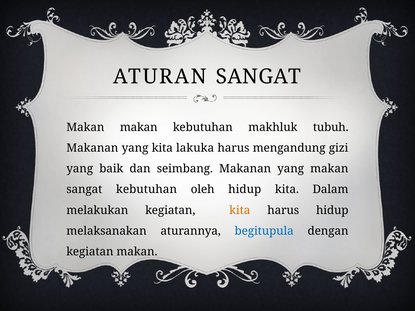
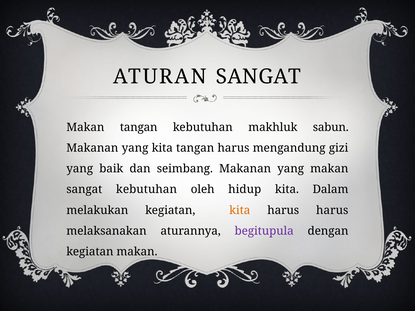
Makan makan: makan -> tangan
tubuh: tubuh -> sabun
kita lakuka: lakuka -> tangan
harus hidup: hidup -> harus
begitupula colour: blue -> purple
